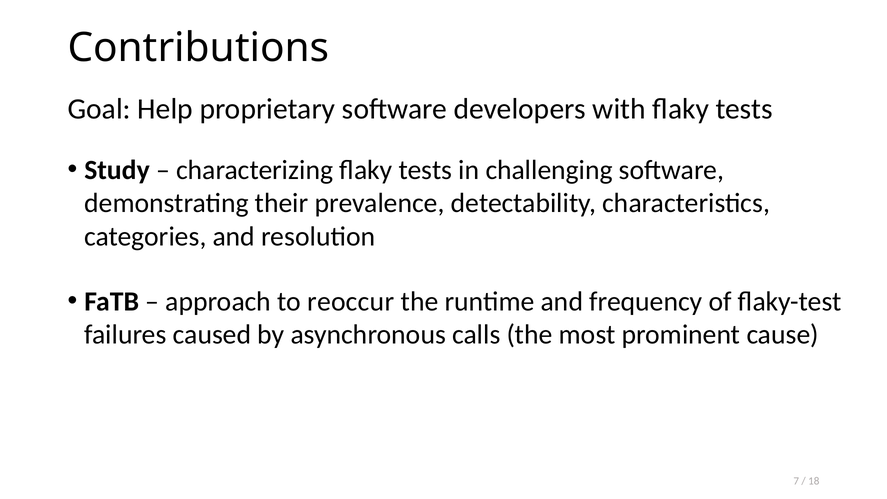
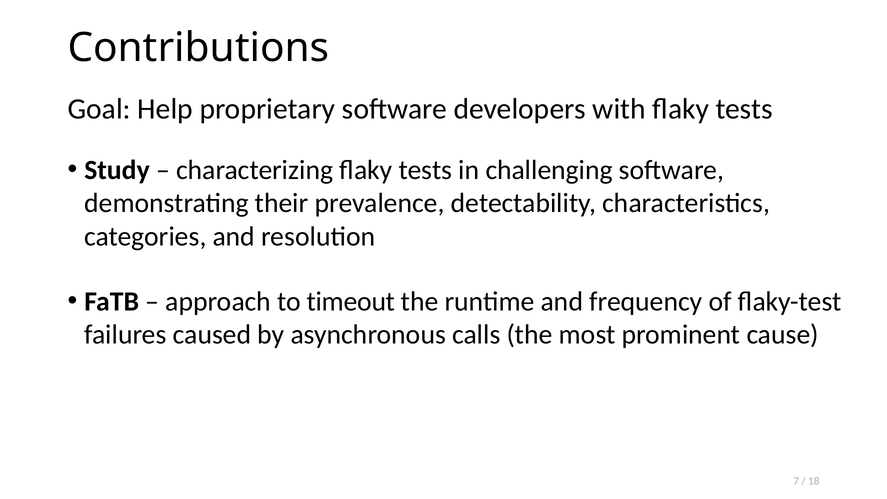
reoccur: reoccur -> timeout
